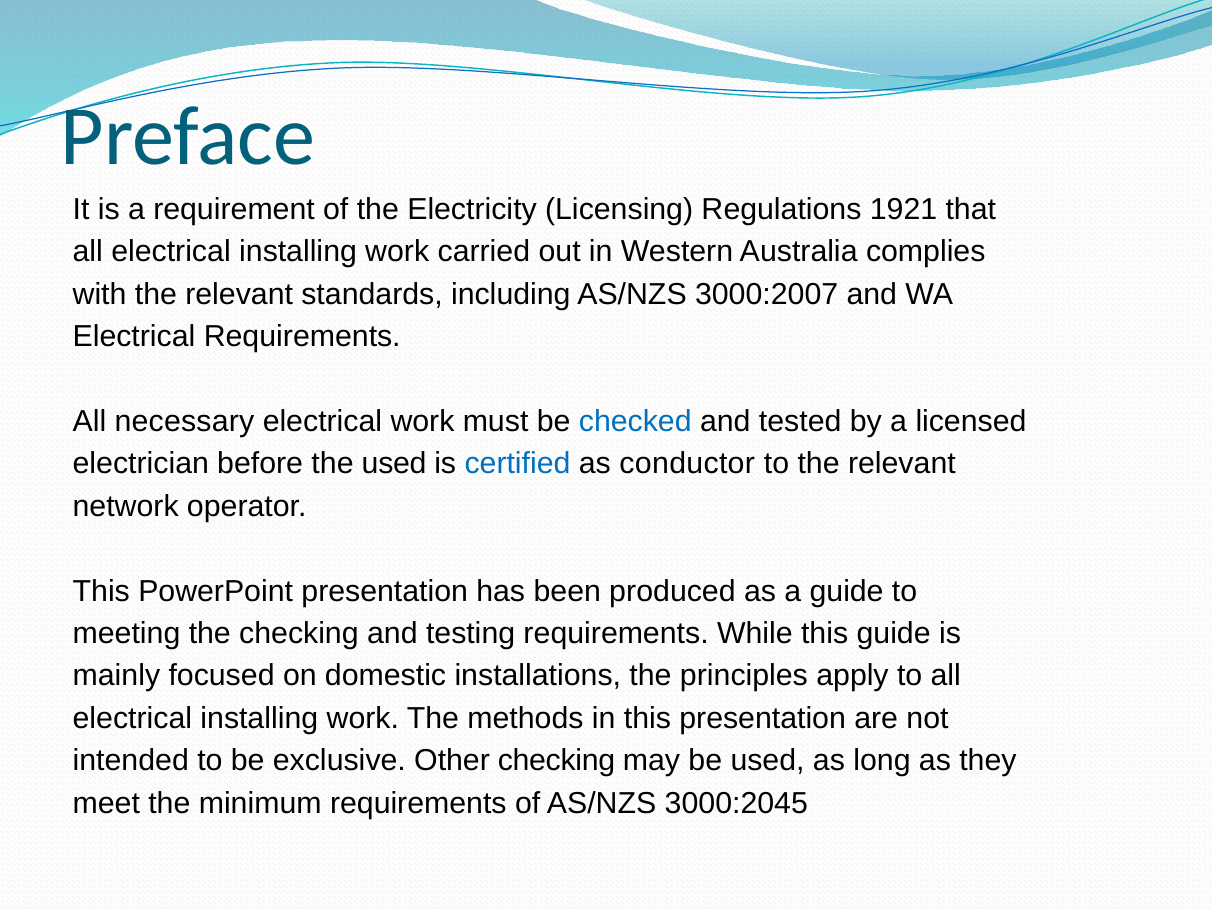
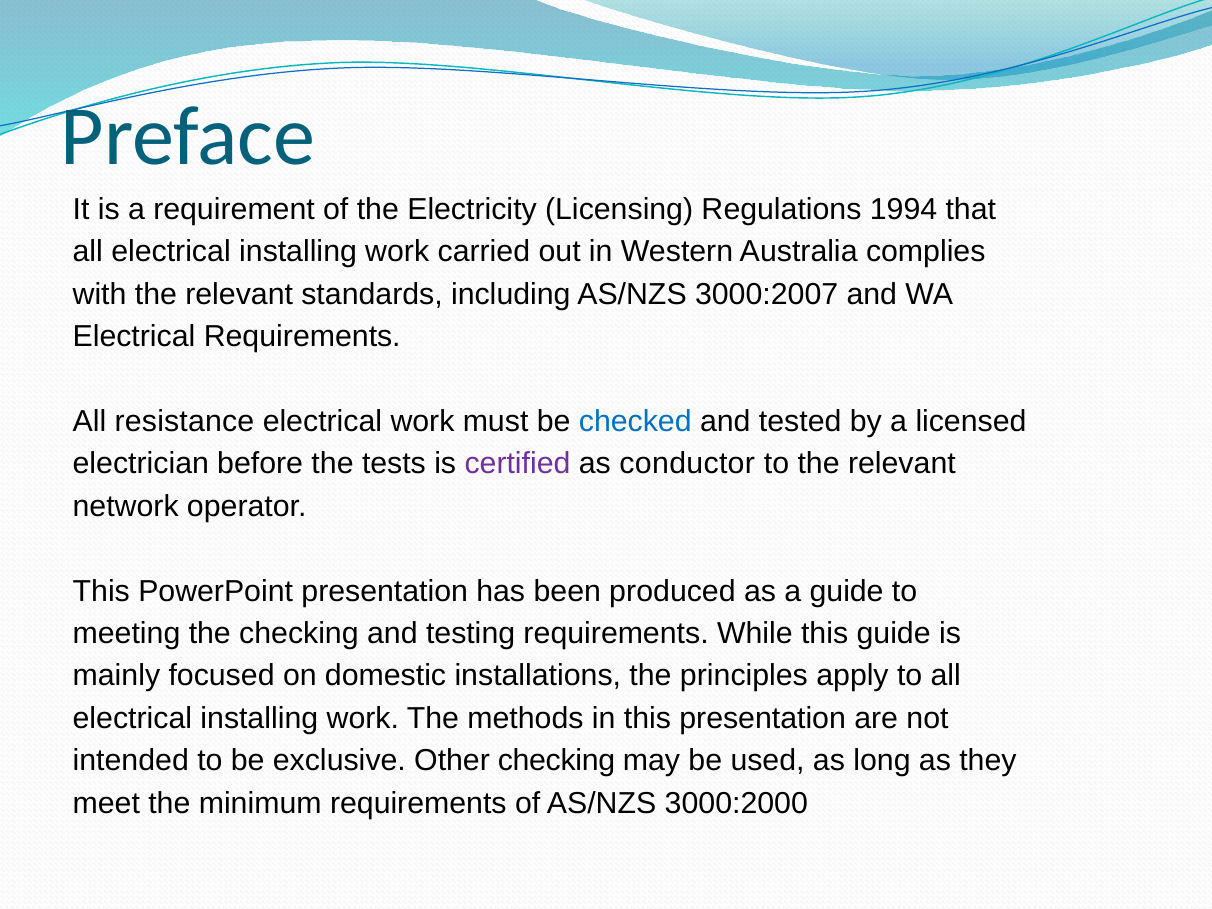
1921: 1921 -> 1994
necessary: necessary -> resistance
the used: used -> tests
certified colour: blue -> purple
3000:2045: 3000:2045 -> 3000:2000
